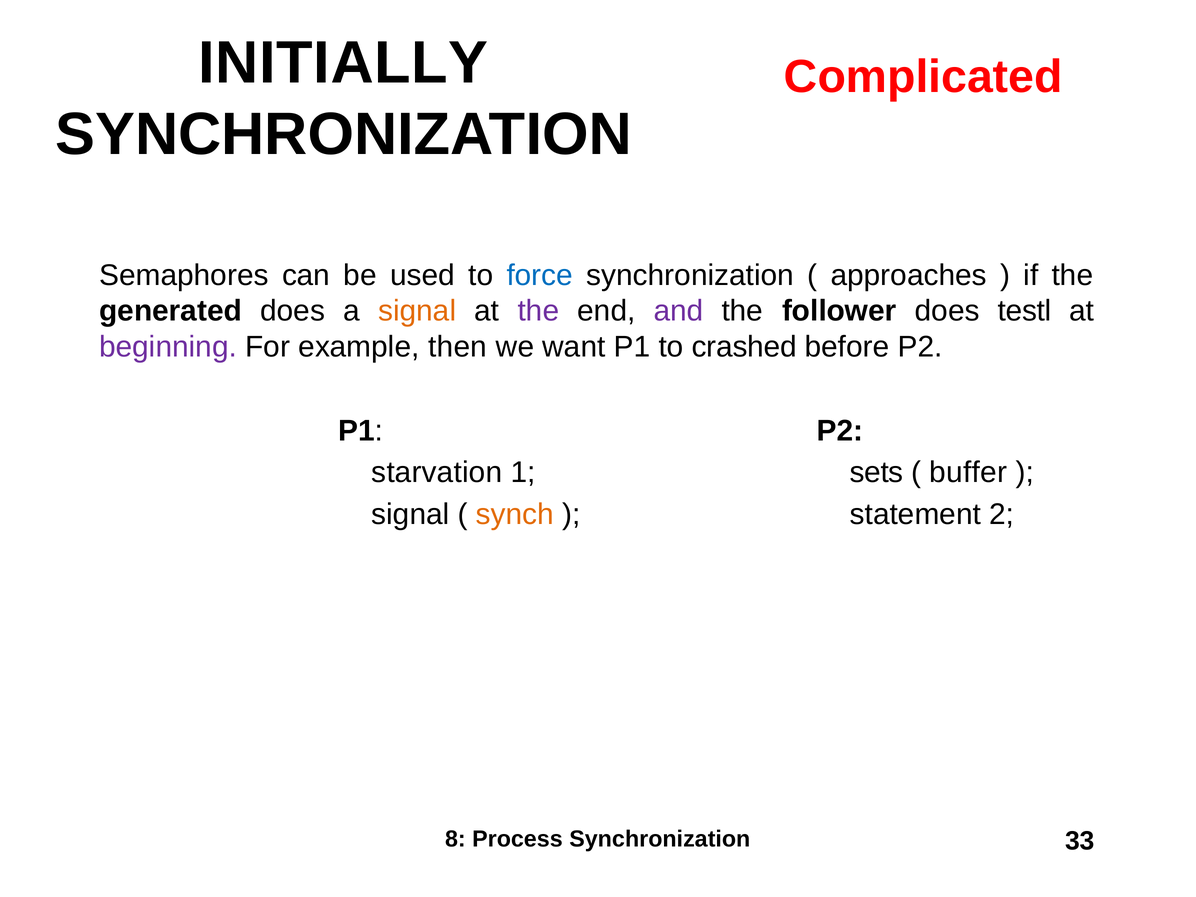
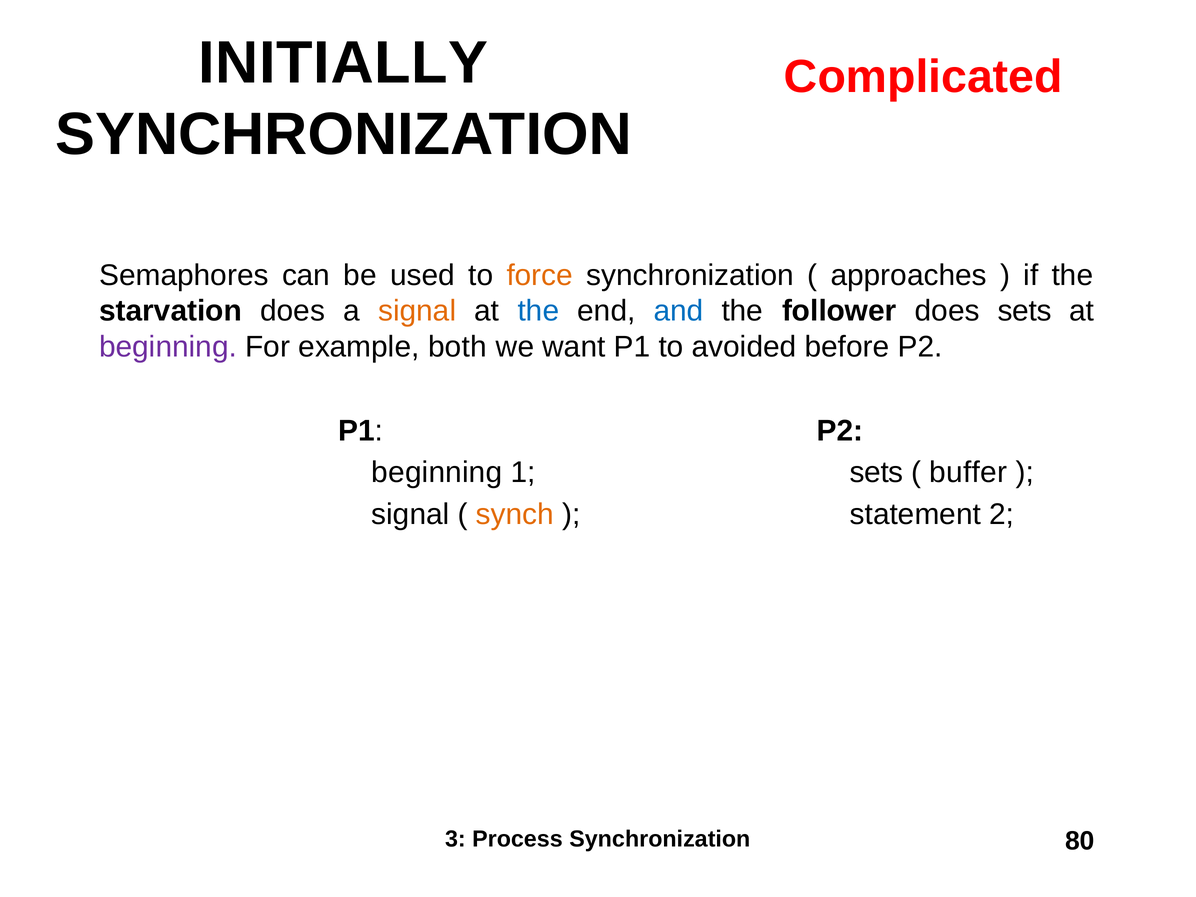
force colour: blue -> orange
generated: generated -> starvation
the at (538, 311) colour: purple -> blue
and colour: purple -> blue
does testl: testl -> sets
then: then -> both
crashed: crashed -> avoided
starvation at (437, 473): starvation -> beginning
8: 8 -> 3
33: 33 -> 80
